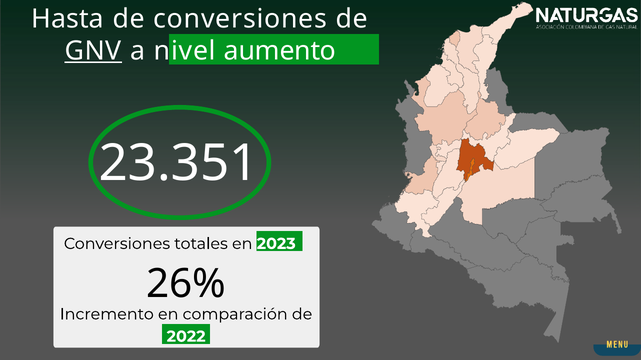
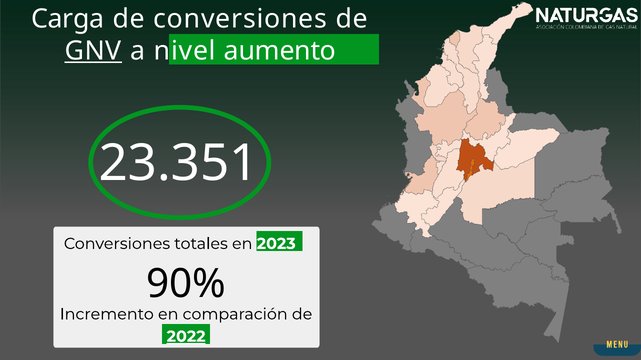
Hasta: Hasta -> Carga
26%: 26% -> 90%
2022 underline: none -> present
